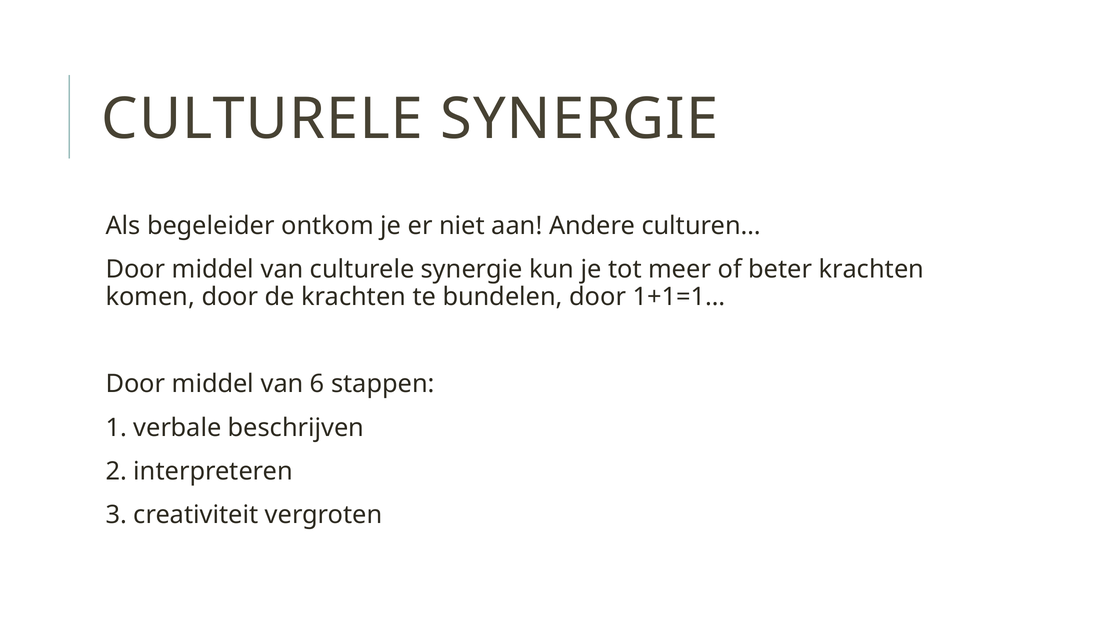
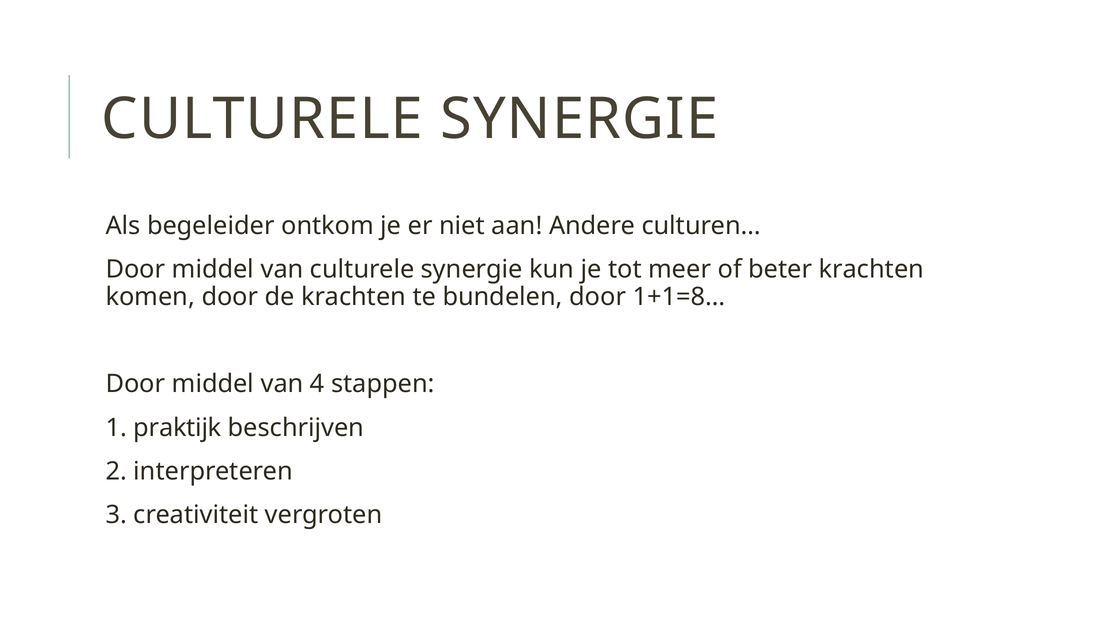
1+1=1…: 1+1=1… -> 1+1=8…
6: 6 -> 4
verbale: verbale -> praktijk
